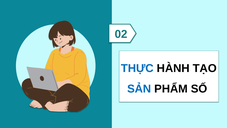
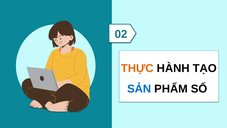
THỰC colour: blue -> orange
